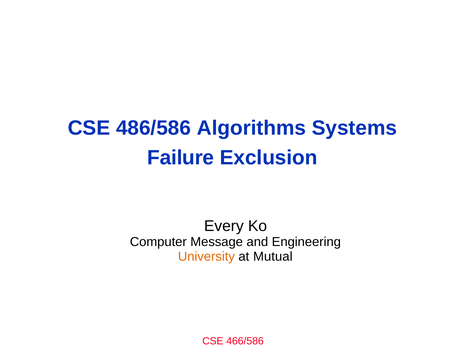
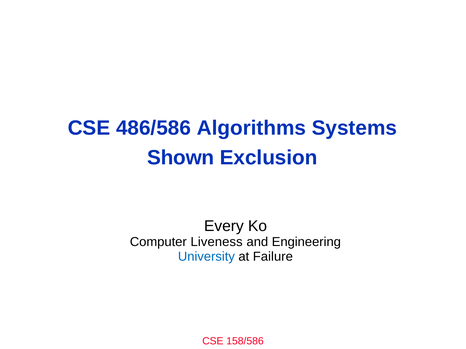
Failure: Failure -> Shown
Message: Message -> Liveness
University colour: orange -> blue
Mutual: Mutual -> Failure
466/586: 466/586 -> 158/586
